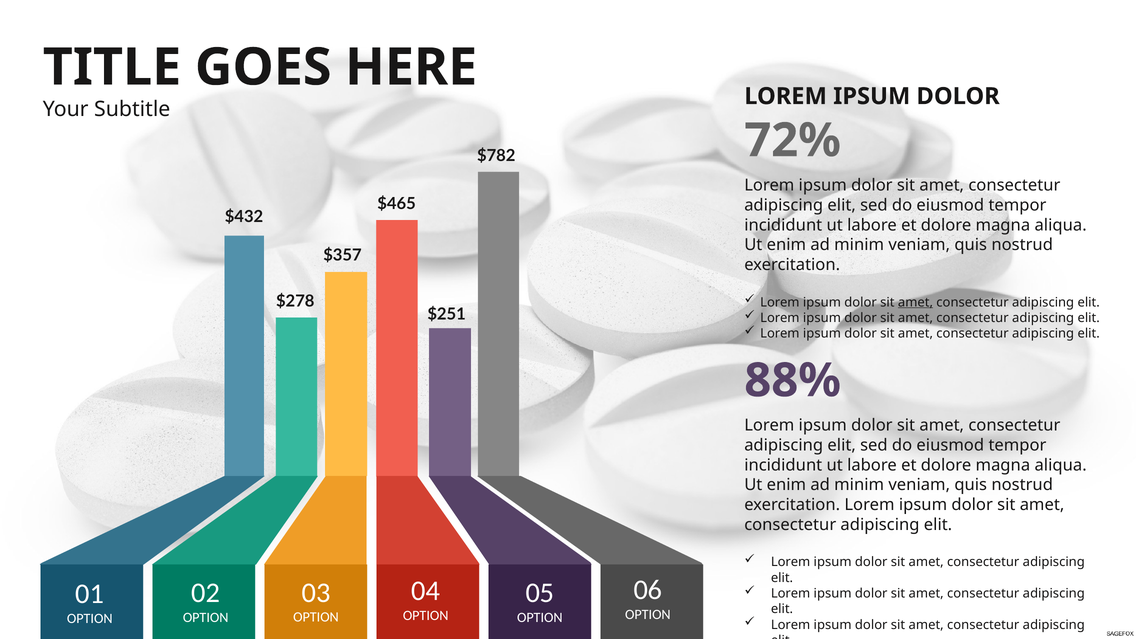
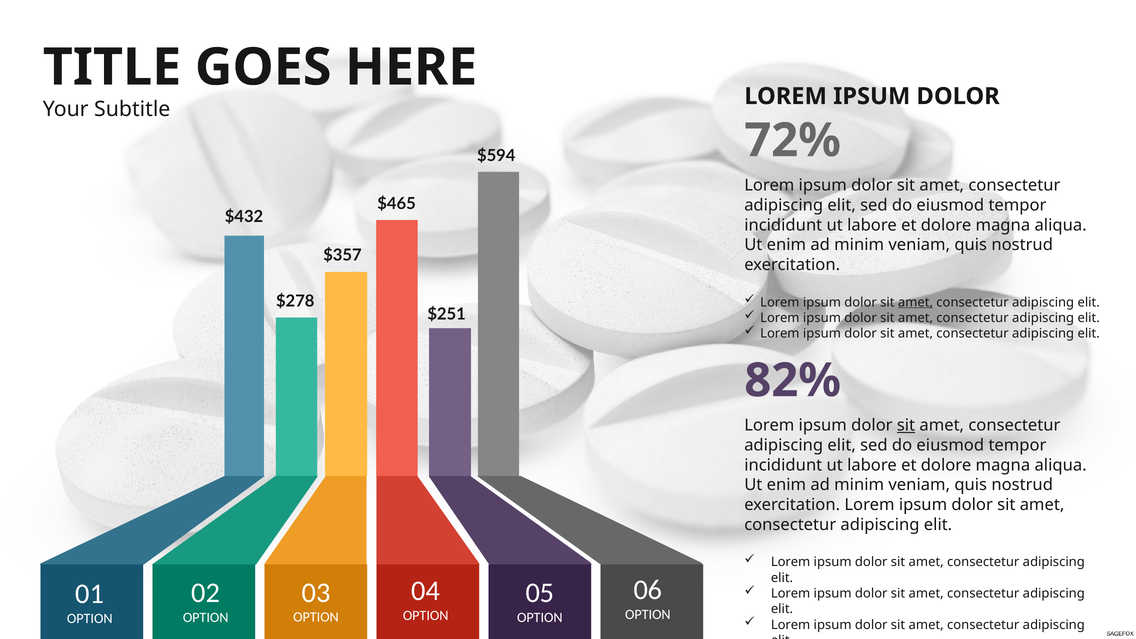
$782: $782 -> $594
88%: 88% -> 82%
sit at (906, 425) underline: none -> present
